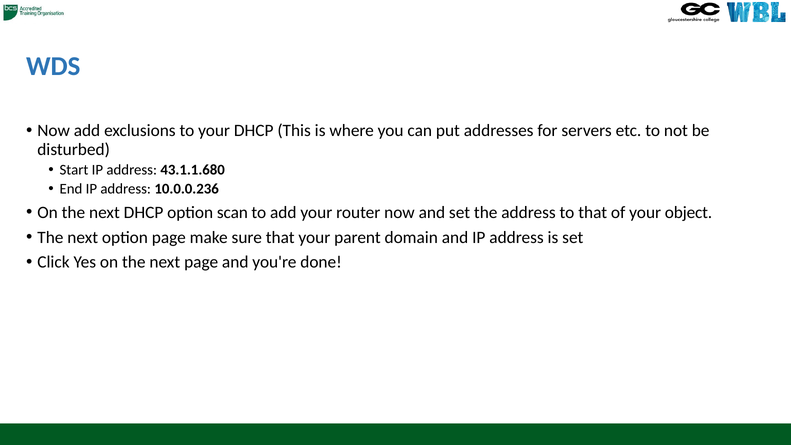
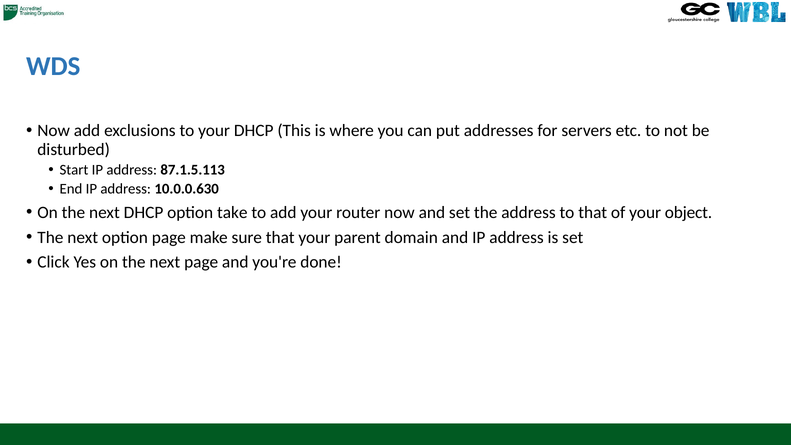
43.1.1.680: 43.1.1.680 -> 87.1.5.113
10.0.0.236: 10.0.0.236 -> 10.0.0.630
scan: scan -> take
